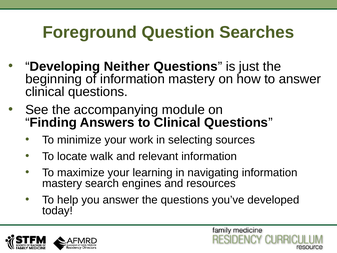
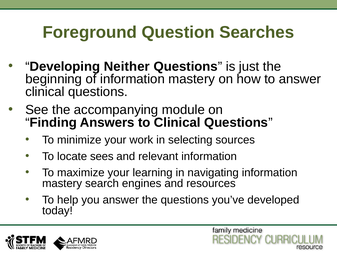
walk: walk -> sees
